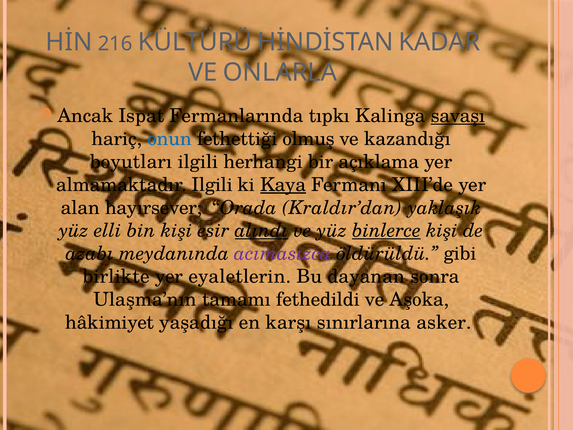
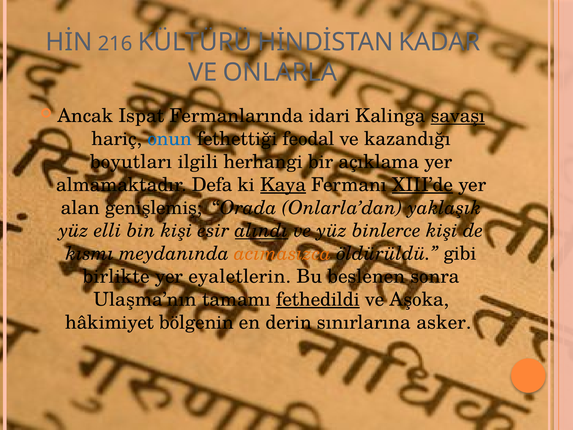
tıpkı: tıpkı -> idari
olmuş: olmuş -> feodal
almamaktadır Ilgili: Ilgili -> Defa
XIII’de underline: none -> present
hayırsever: hayırsever -> genişlemiş
Kraldır’dan: Kraldır’dan -> Onlarla’dan
binlerce underline: present -> none
azabı: azabı -> kısmı
acımasızca colour: purple -> orange
dayanan: dayanan -> beslenen
fethedildi underline: none -> present
yaşadığı: yaşadığı -> bölgenin
karşı: karşı -> derin
